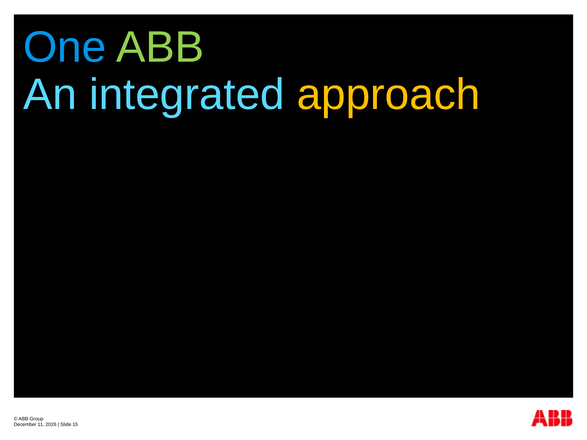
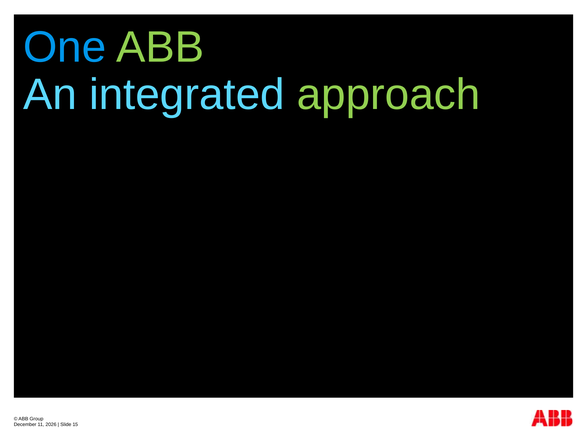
approach colour: yellow -> light green
